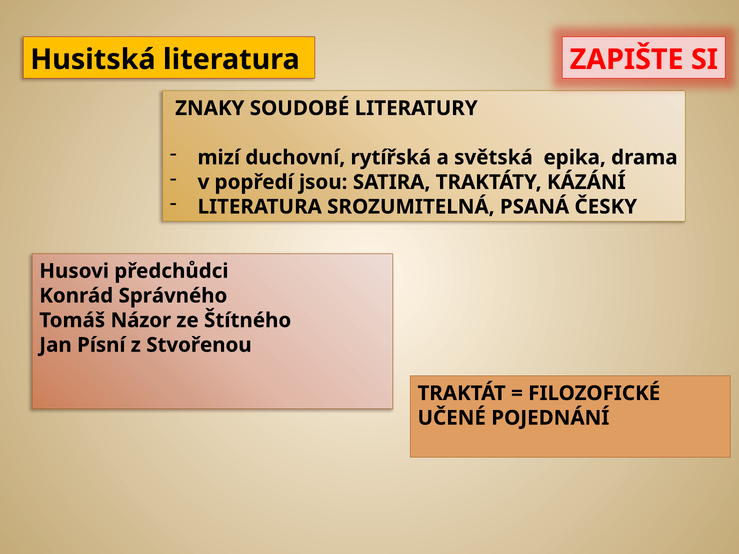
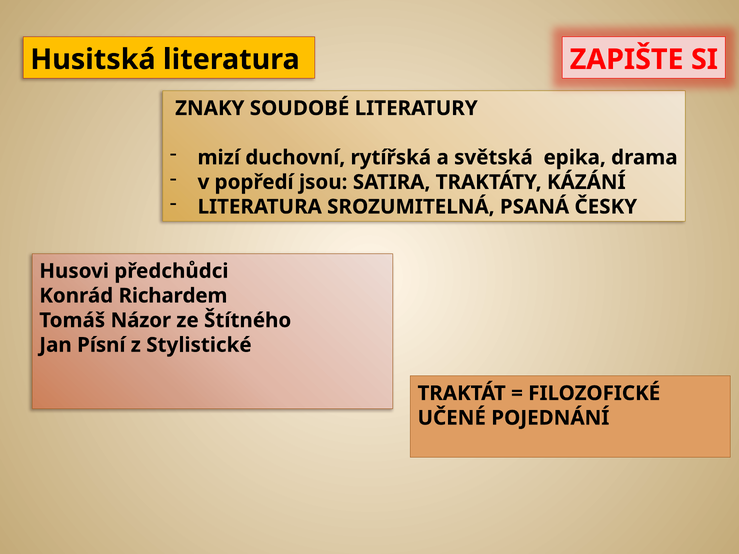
Správného: Správného -> Richardem
Stvořenou: Stvořenou -> Stylistické
